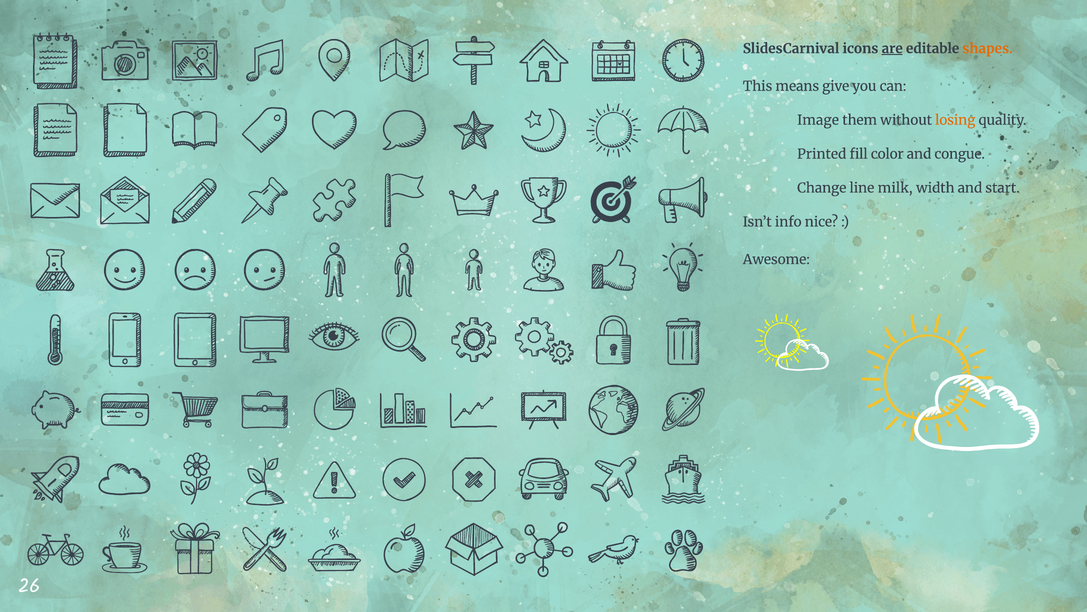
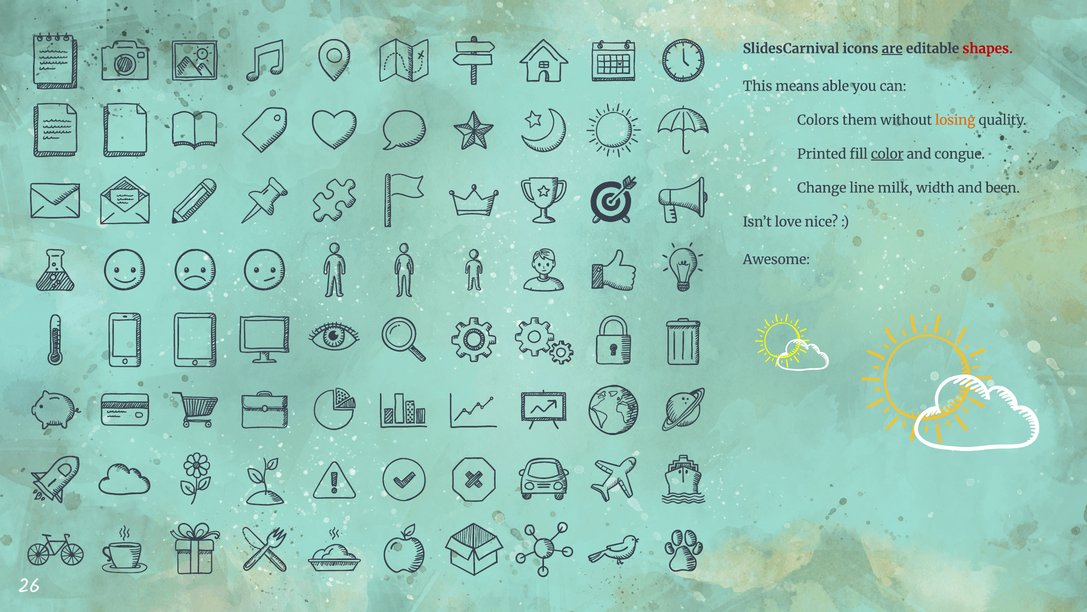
shapes colour: orange -> red
give: give -> able
Image: Image -> Colors
color underline: none -> present
start: start -> been
info: info -> love
